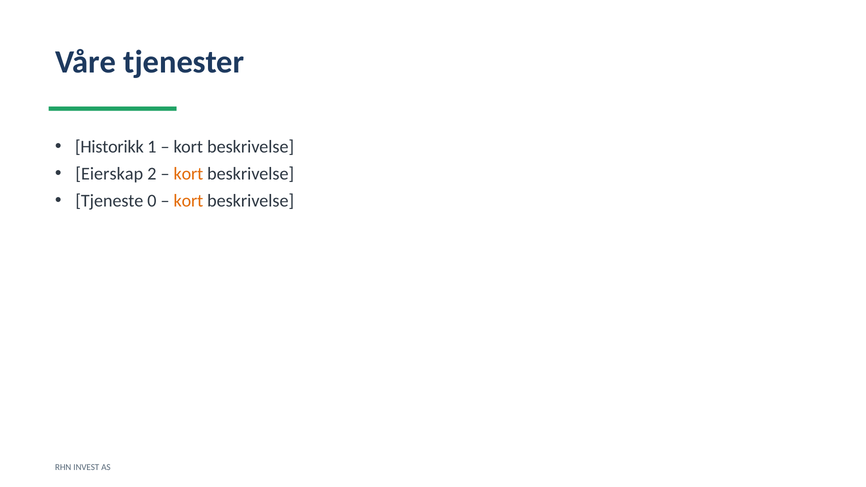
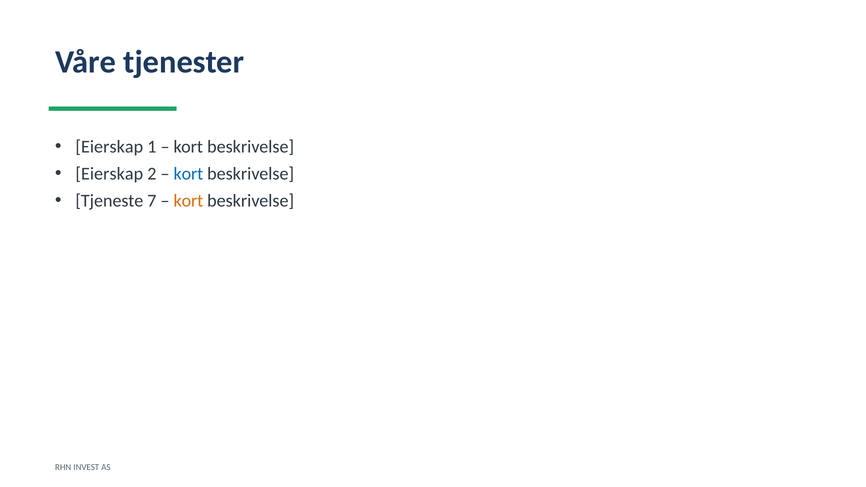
Historikk at (109, 147): Historikk -> Eierskap
kort at (188, 174) colour: orange -> blue
0: 0 -> 7
